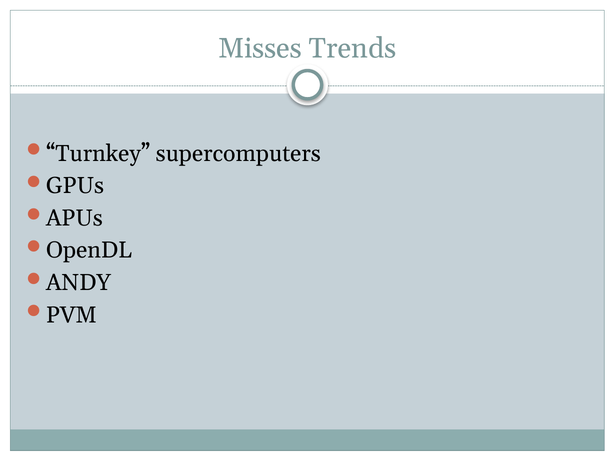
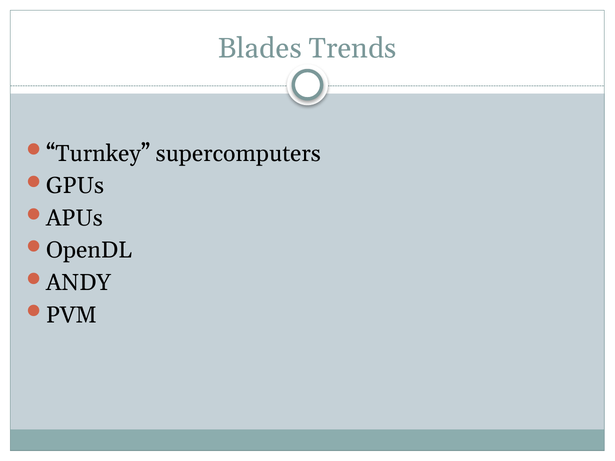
Misses: Misses -> Blades
